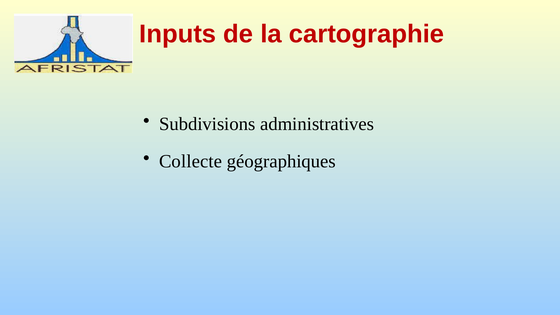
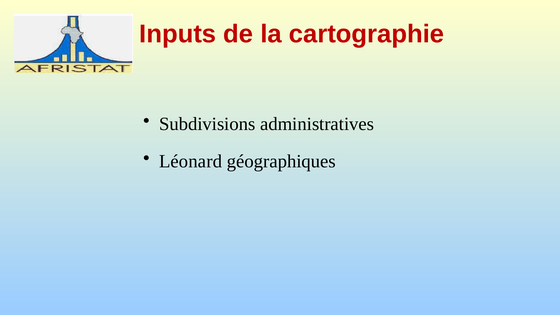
Collecte: Collecte -> Léonard
